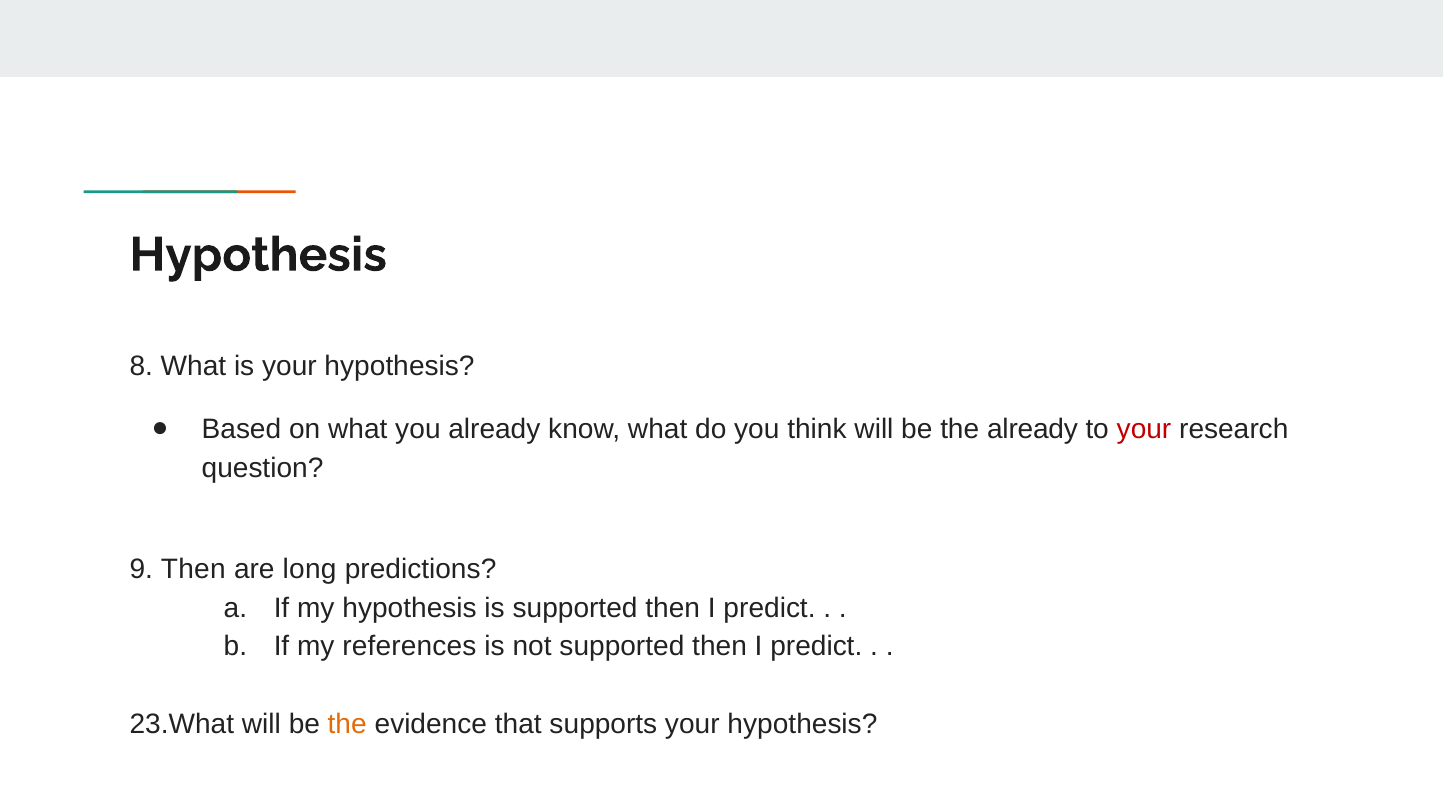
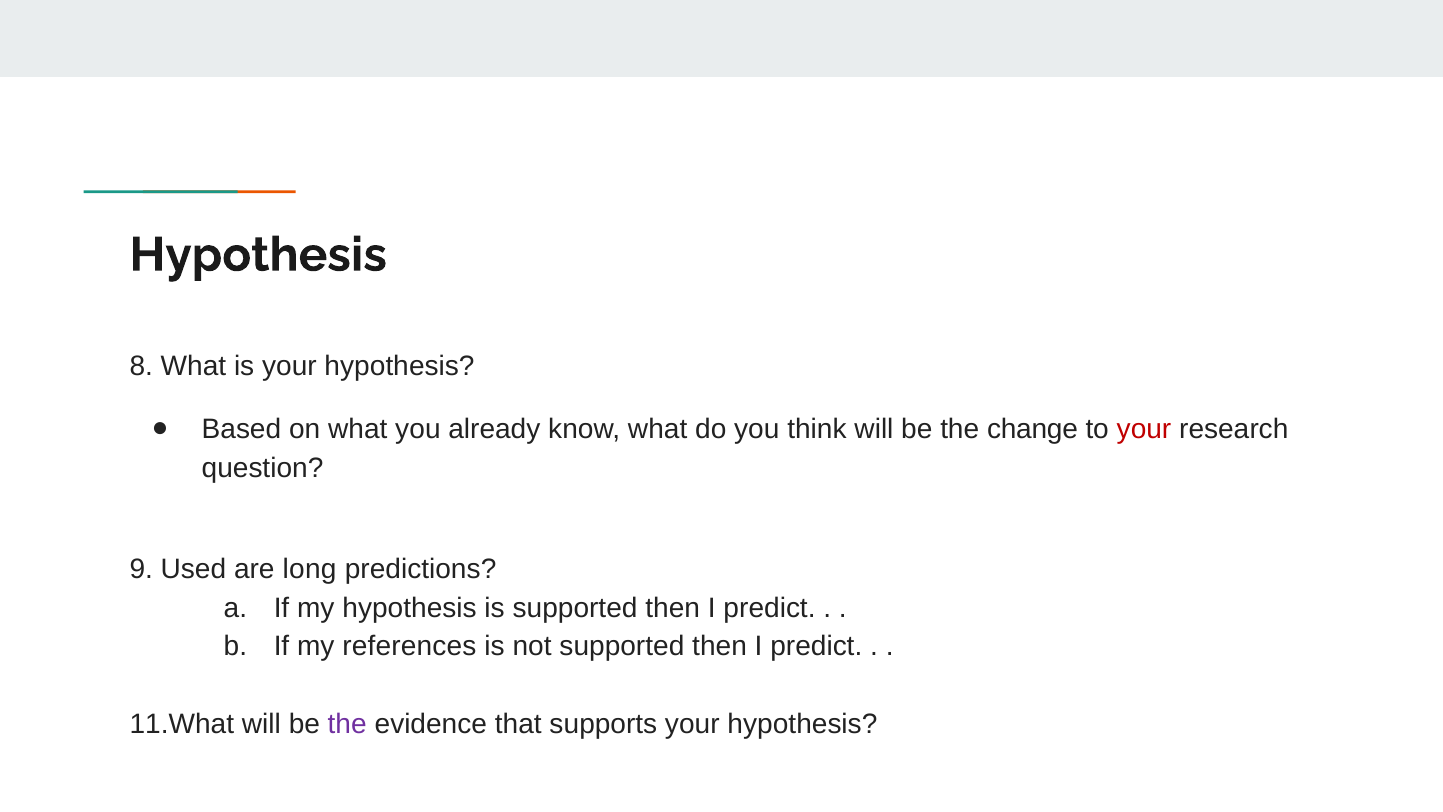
the already: already -> change
9 Then: Then -> Used
23.What: 23.What -> 11.What
the at (347, 724) colour: orange -> purple
